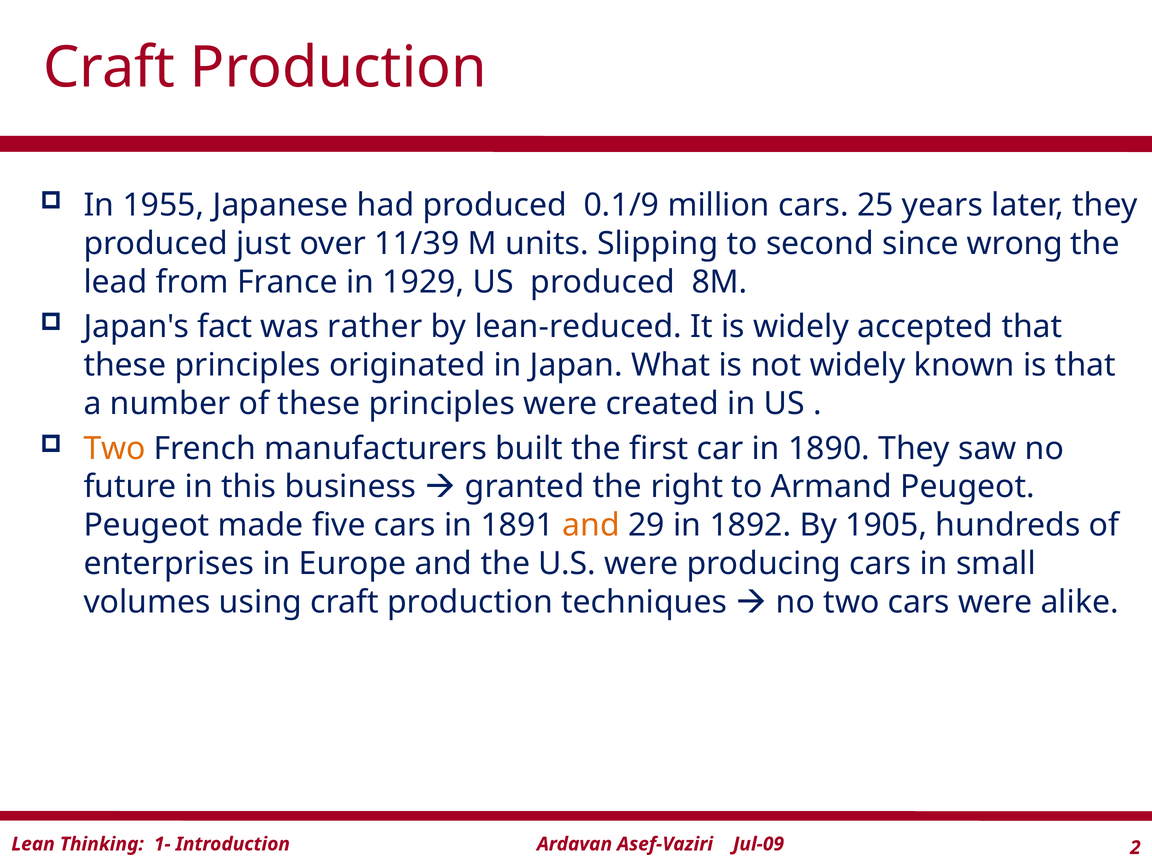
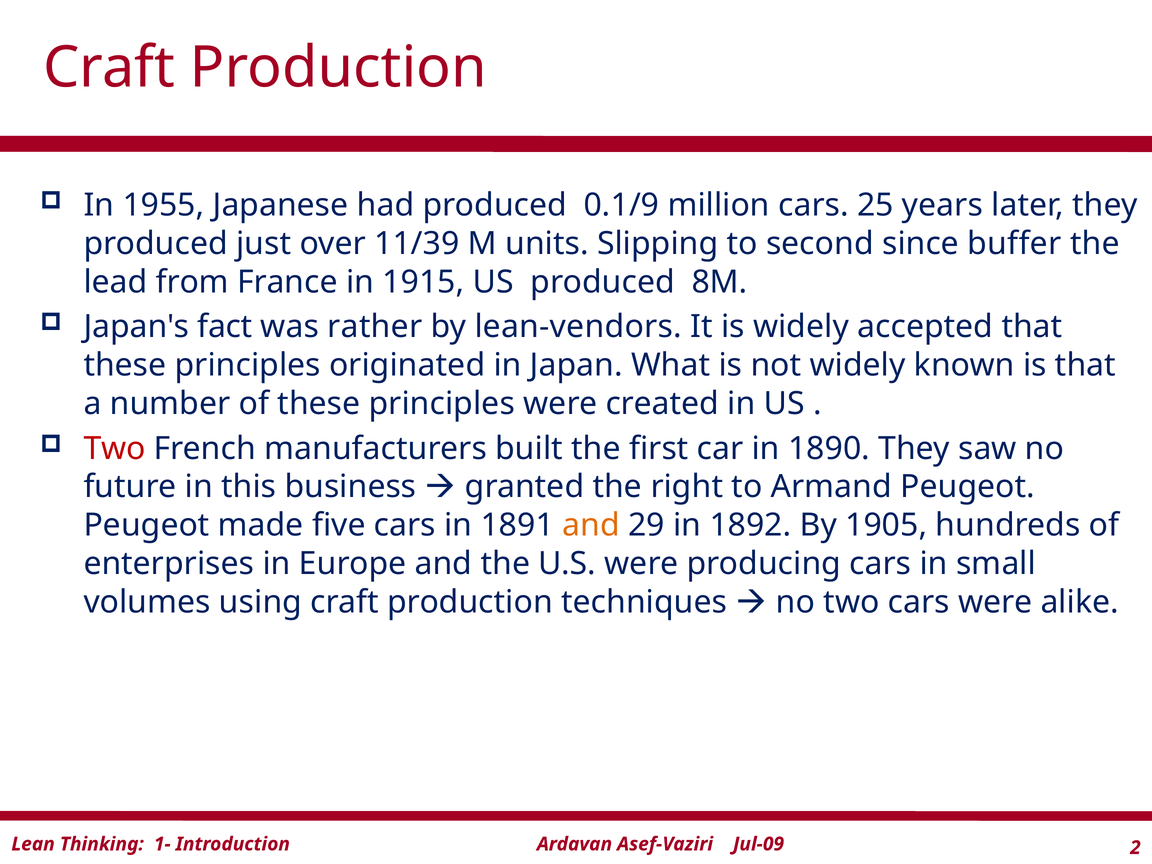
wrong: wrong -> buffer
1929: 1929 -> 1915
lean-reduced: lean-reduced -> lean-vendors
Two at (114, 449) colour: orange -> red
